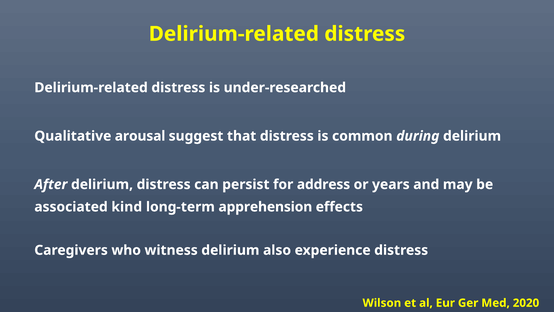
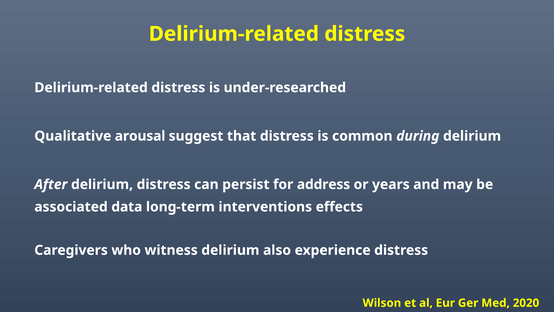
kind: kind -> data
apprehension: apprehension -> interventions
